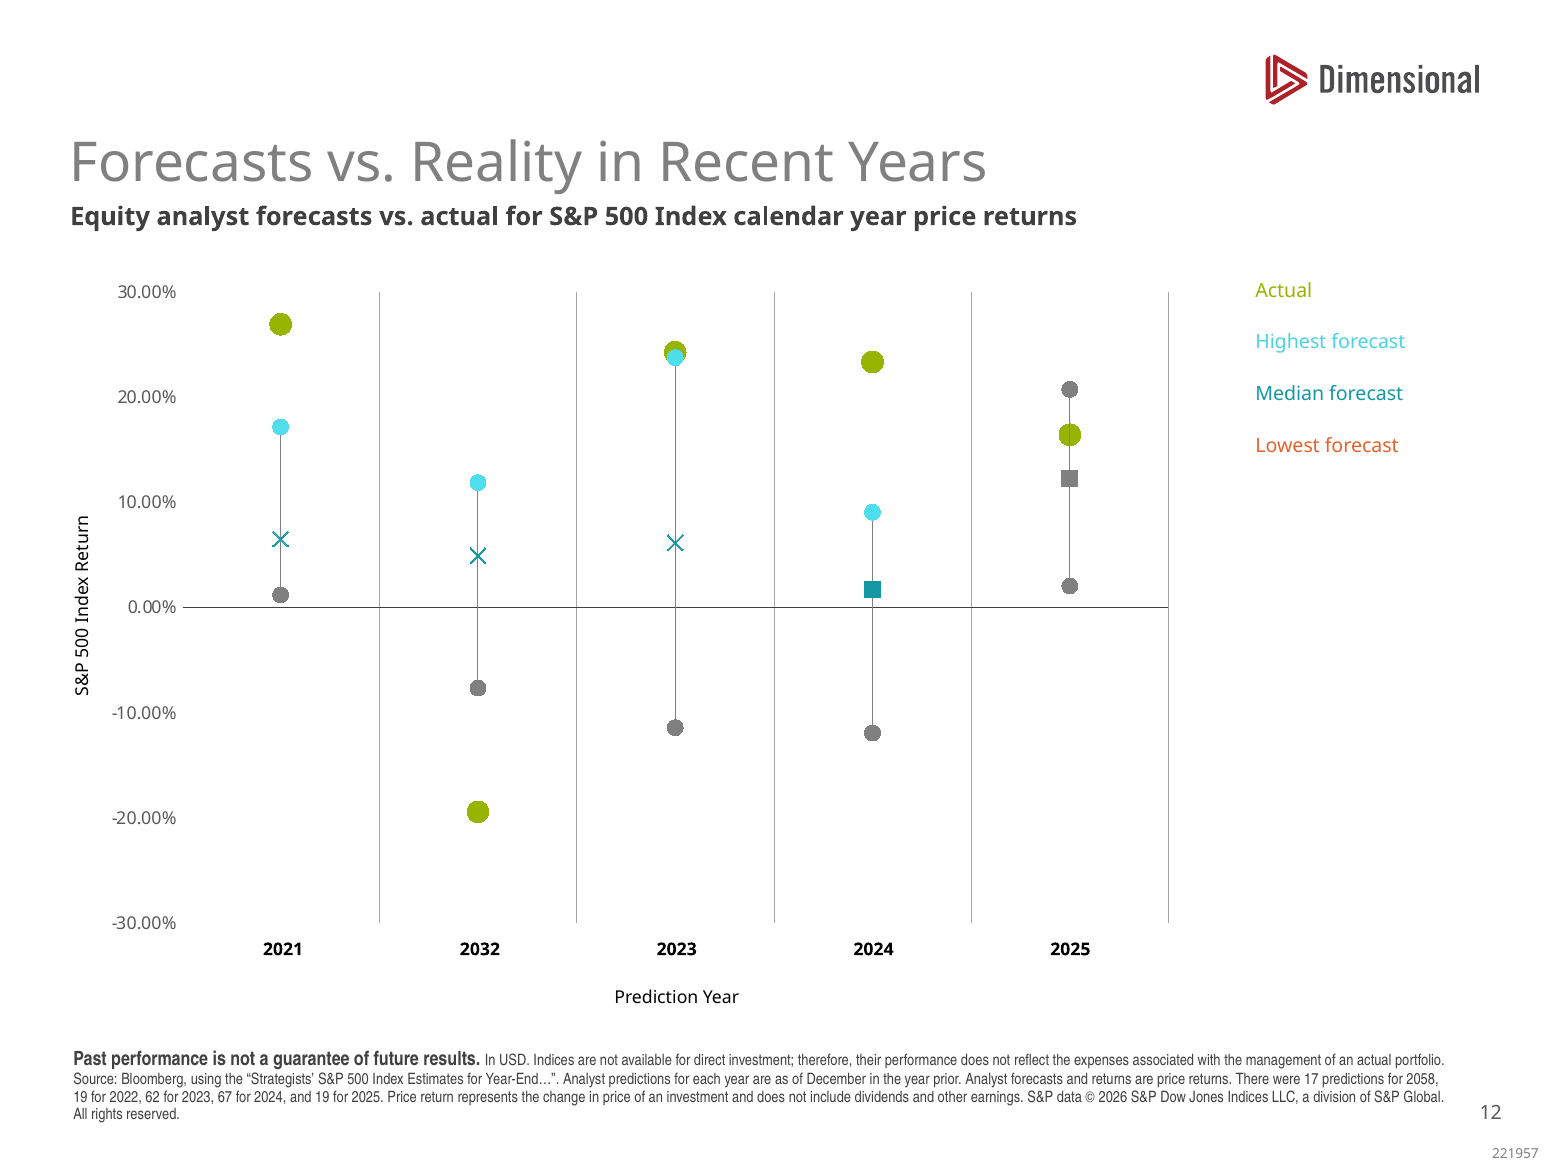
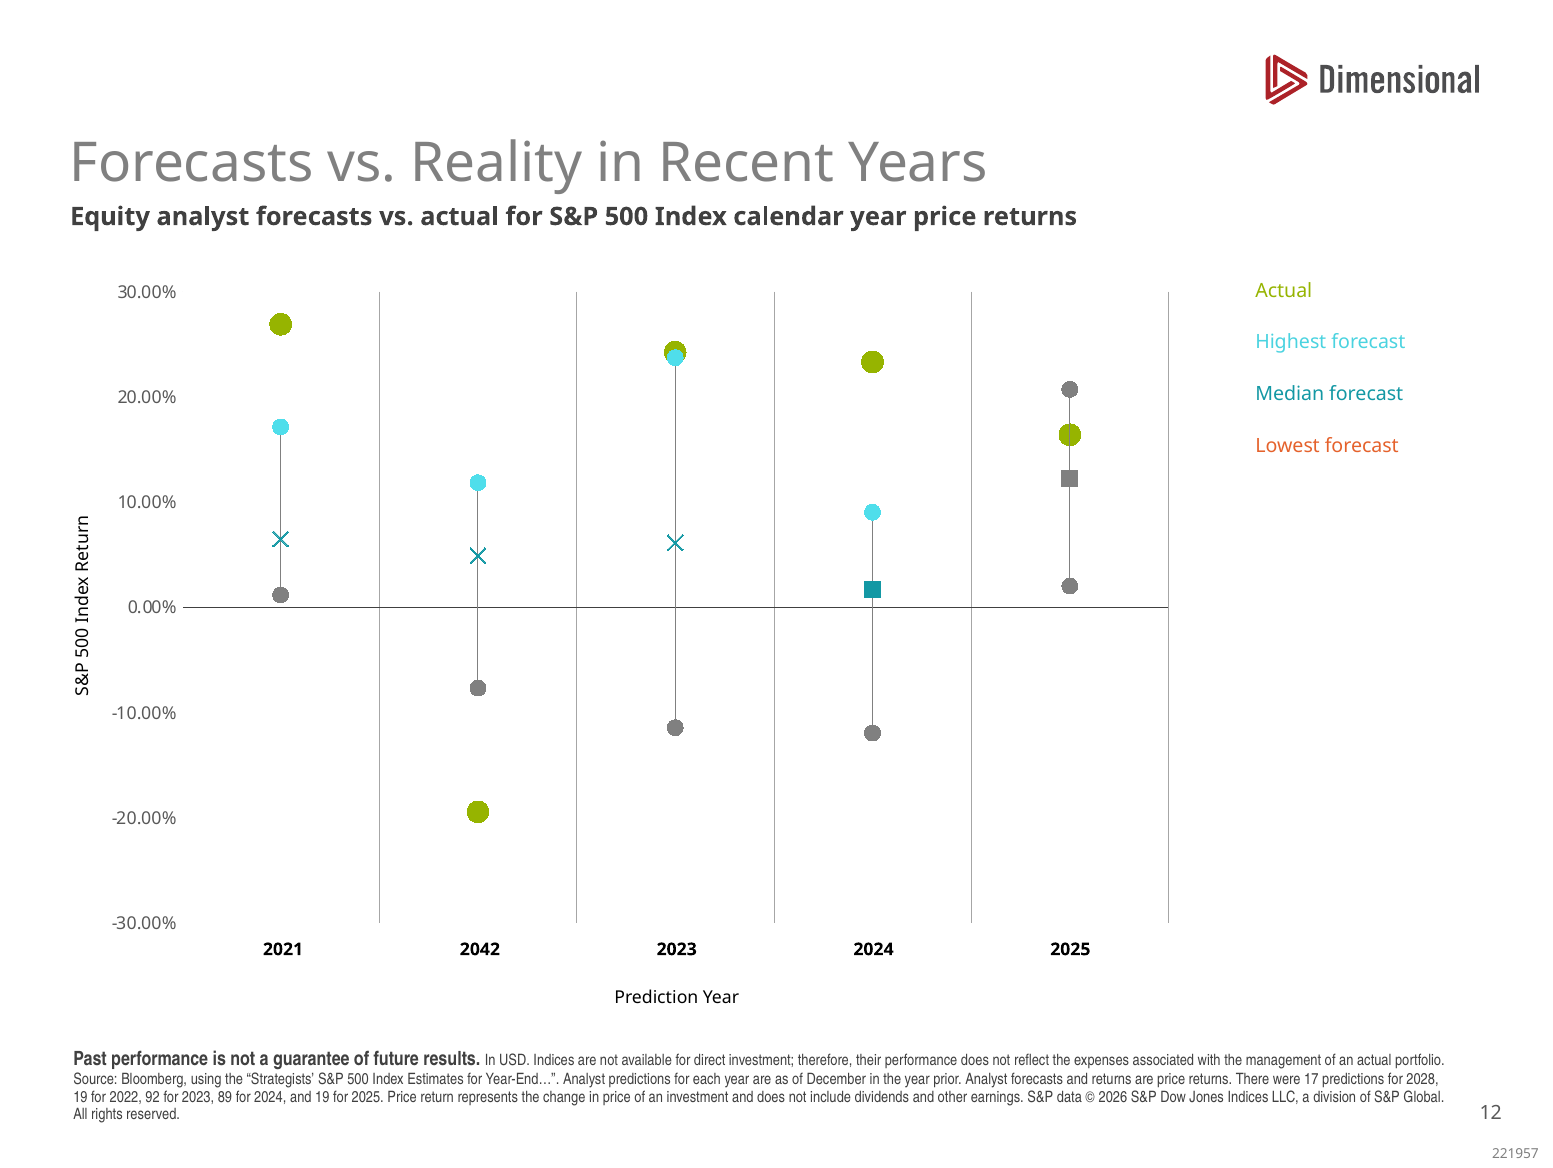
2032: 2032 -> 2042
2058: 2058 -> 2028
62: 62 -> 92
67: 67 -> 89
